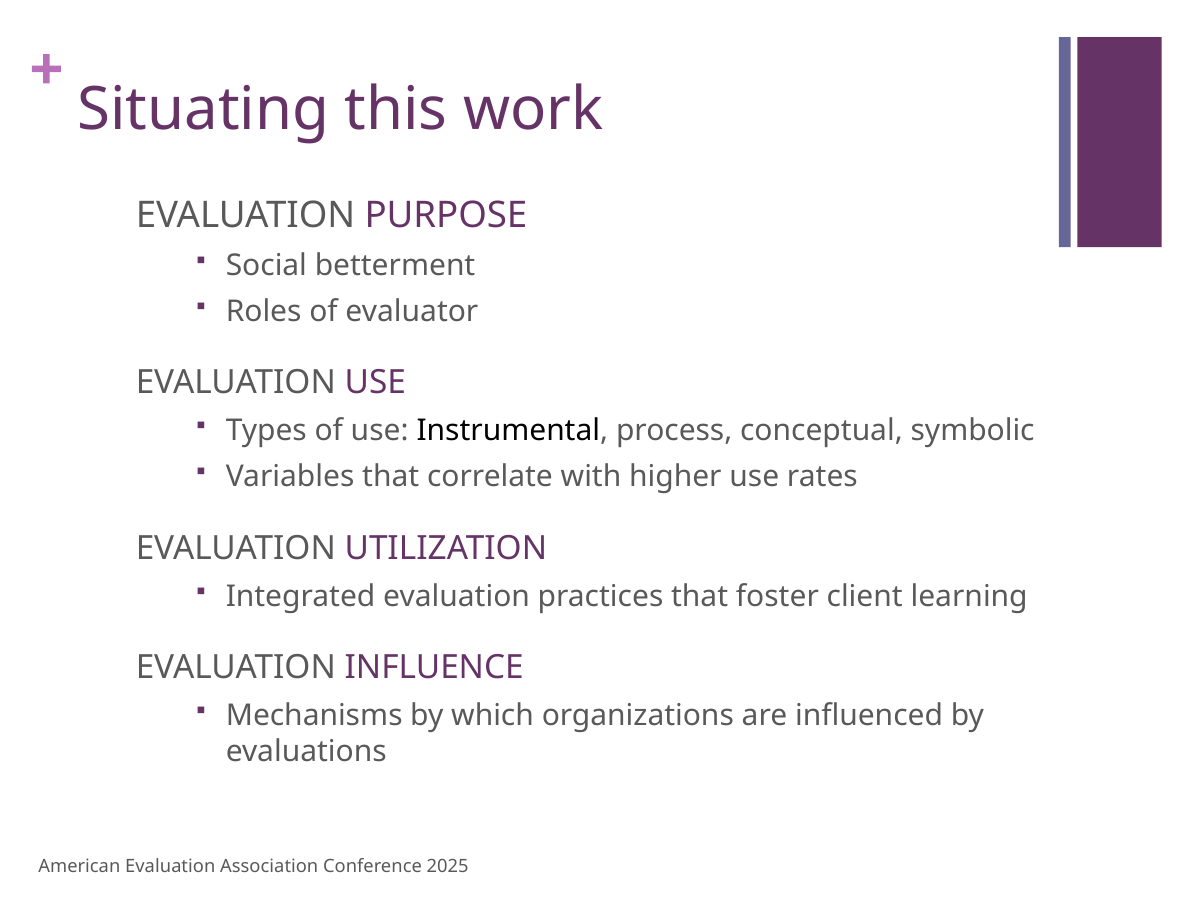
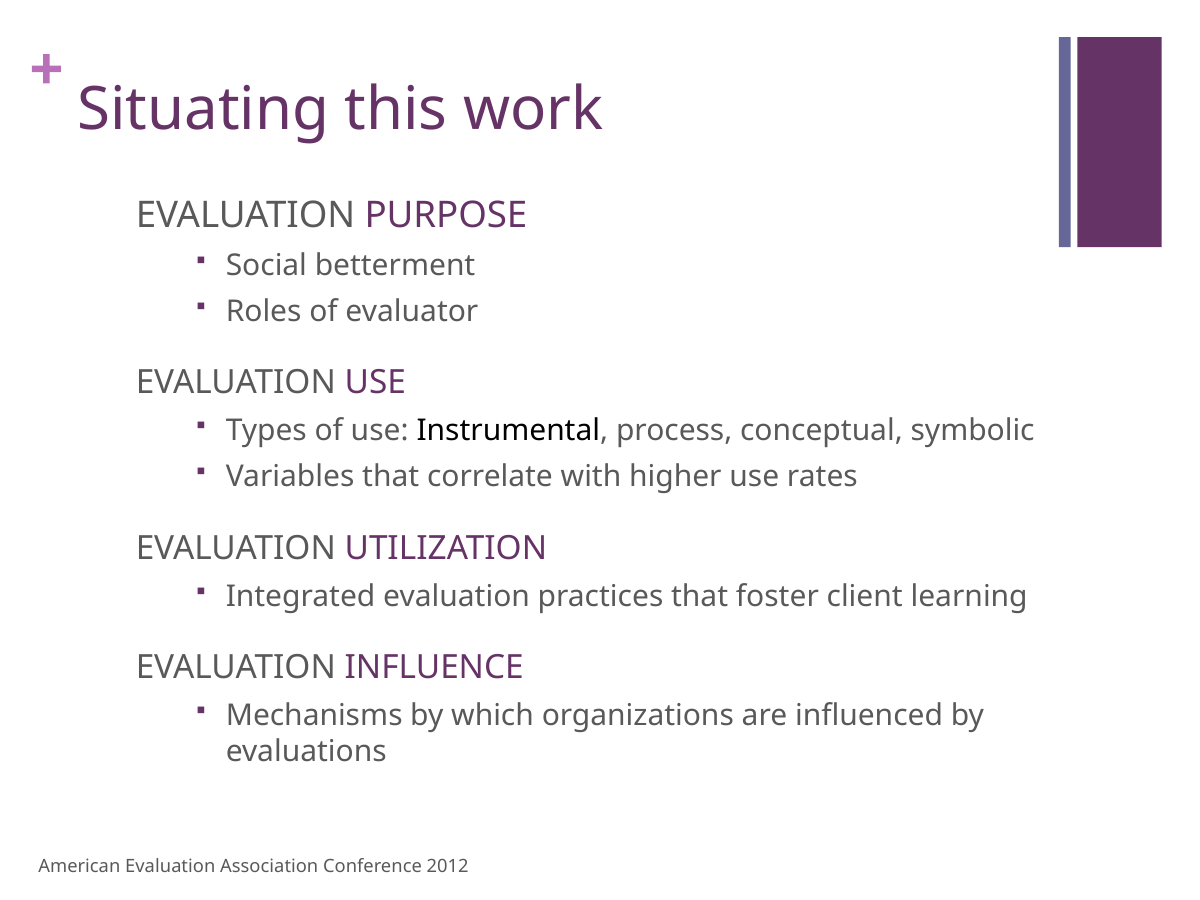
2025: 2025 -> 2012
